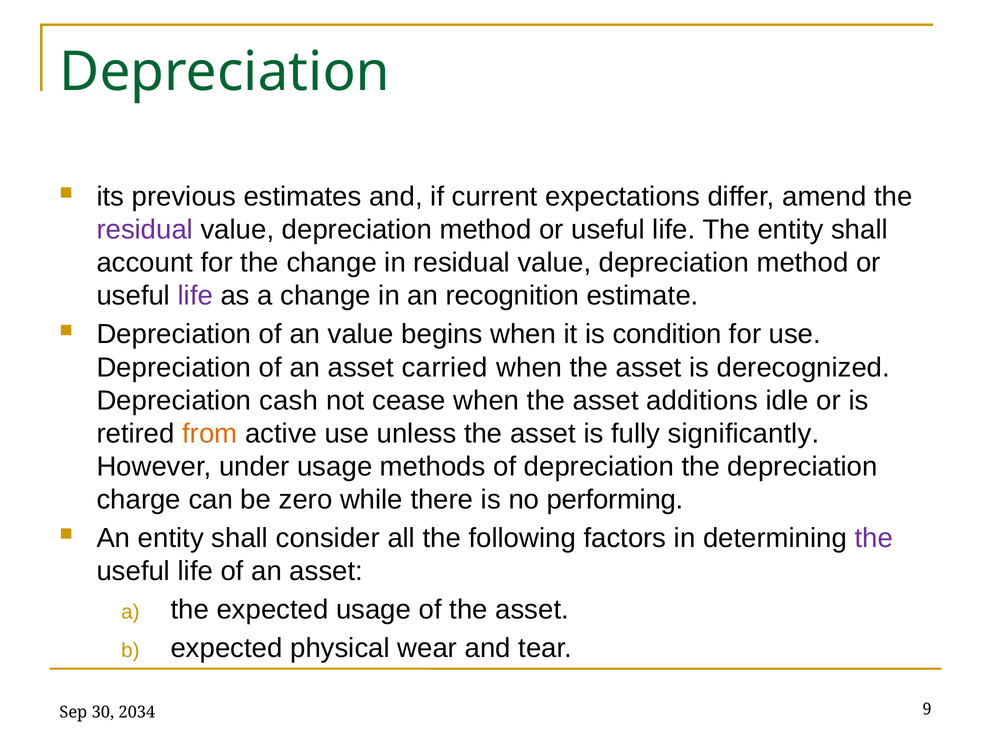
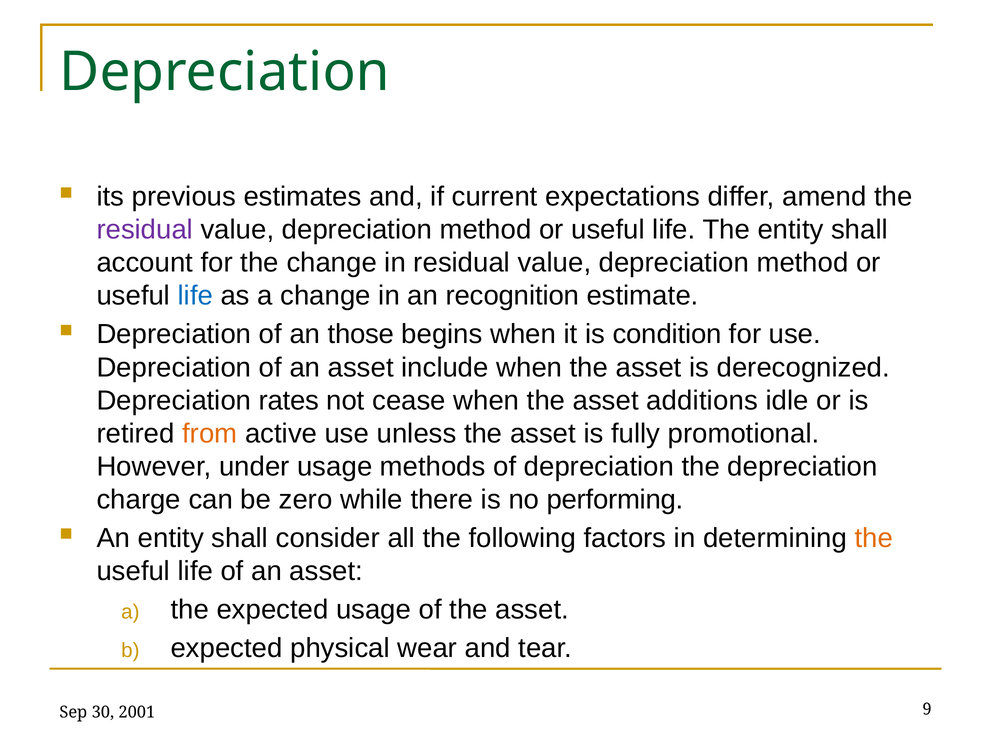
life at (195, 296) colour: purple -> blue
an value: value -> those
carried: carried -> include
cash: cash -> rates
significantly: significantly -> promotional
the at (874, 538) colour: purple -> orange
2034: 2034 -> 2001
